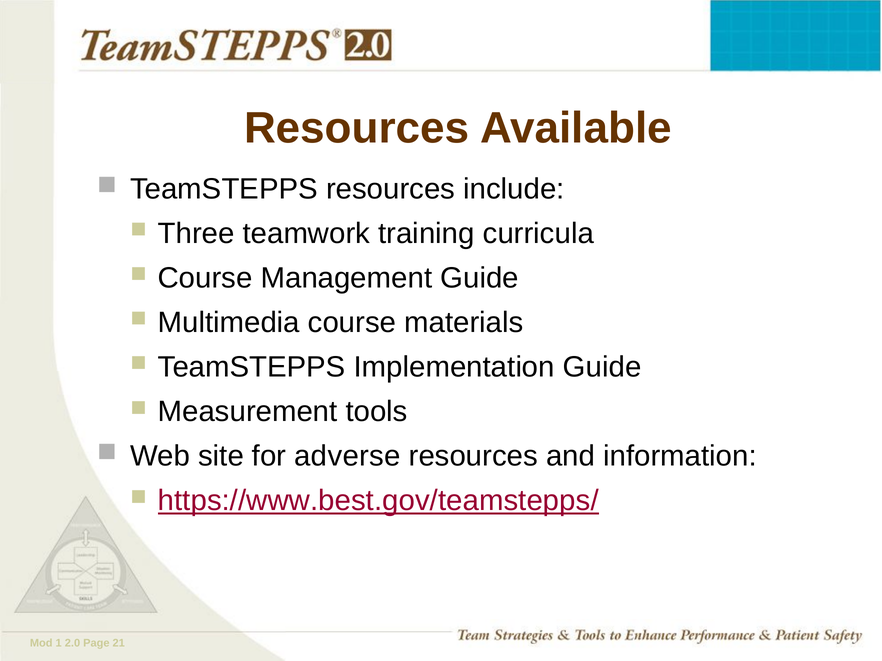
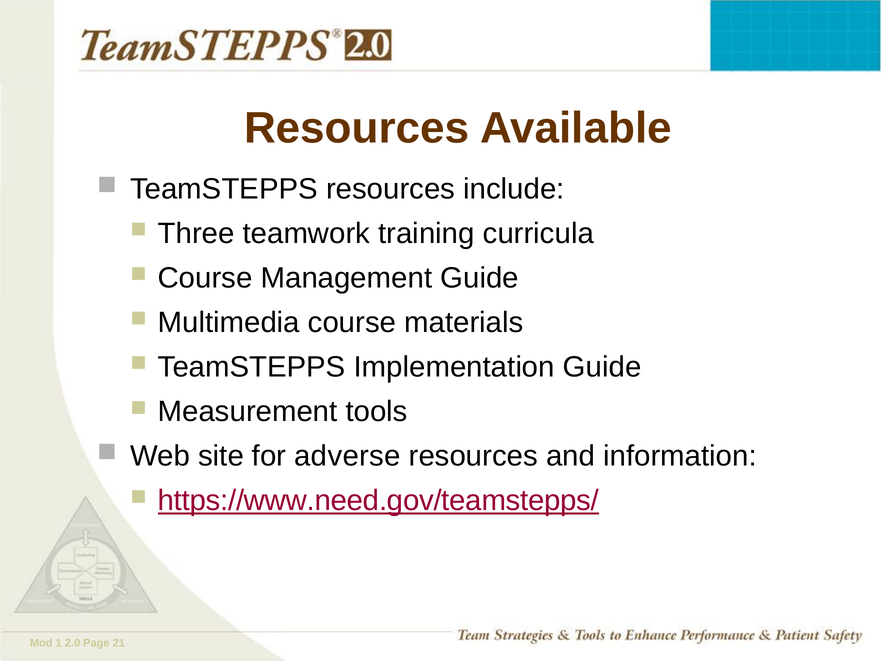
https://www.best.gov/teamstepps/: https://www.best.gov/teamstepps/ -> https://www.need.gov/teamstepps/
